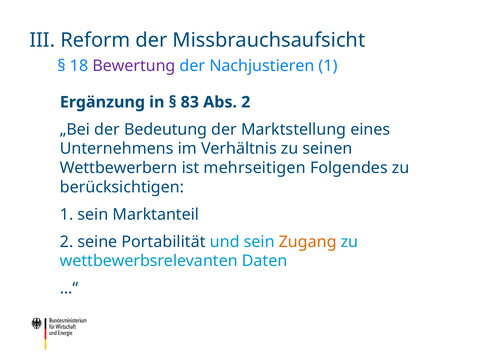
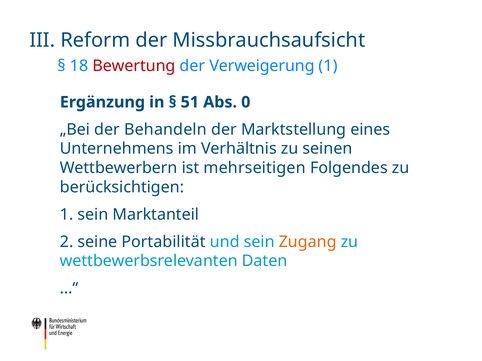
Bewertung colour: purple -> red
Nachjustieren: Nachjustieren -> Verweigerung
83: 83 -> 51
Abs 2: 2 -> 0
Bedeutung: Bedeutung -> Behandeln
